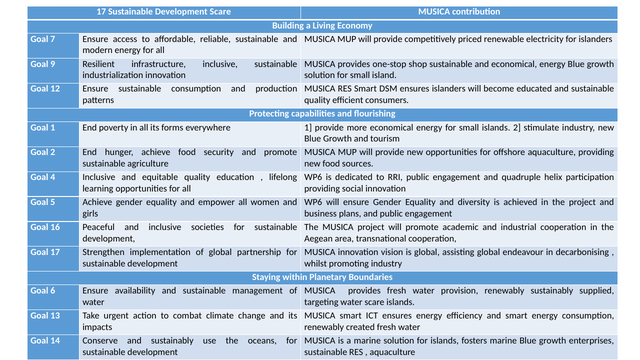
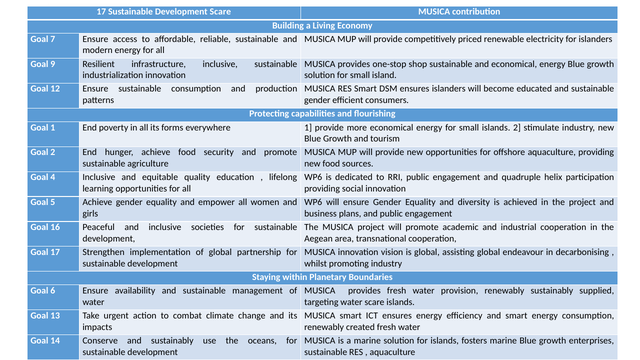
quality at (317, 100): quality -> gender
